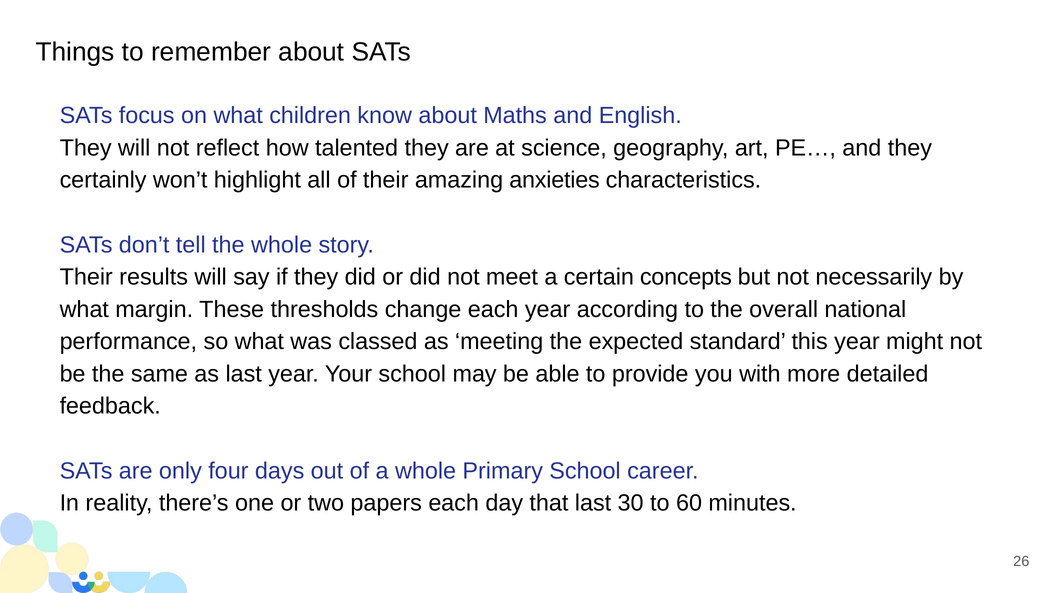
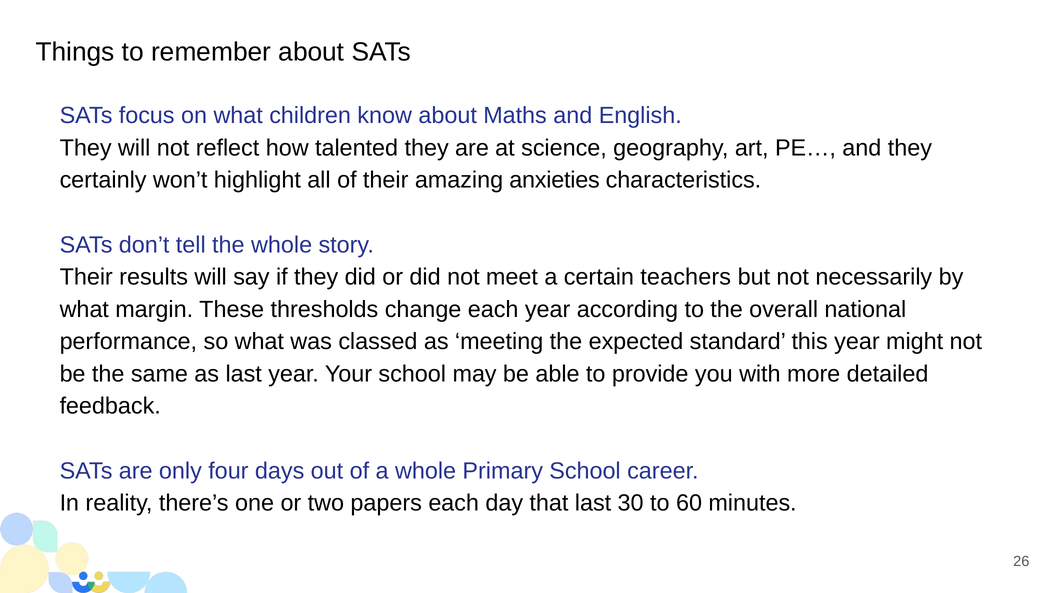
concepts: concepts -> teachers
